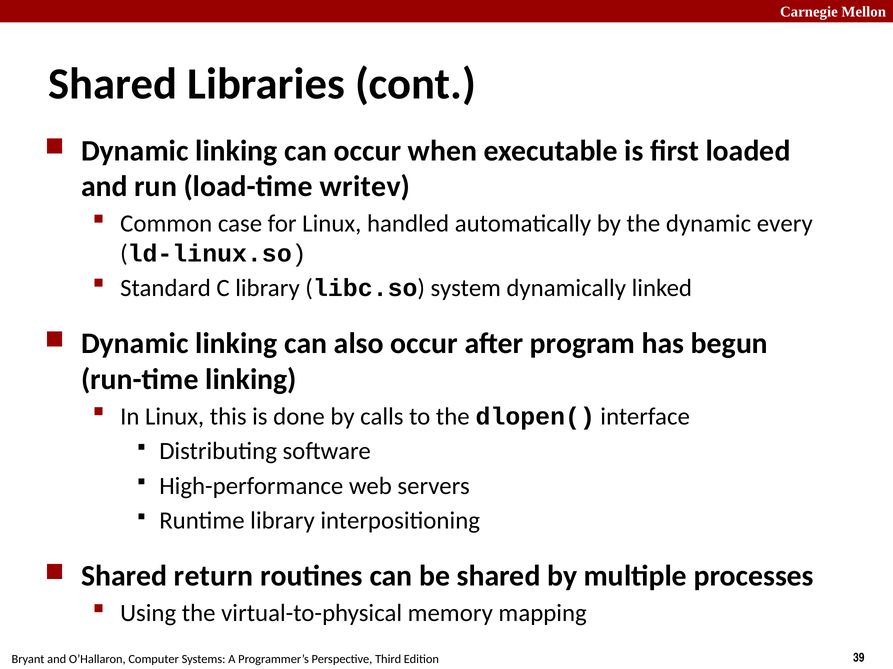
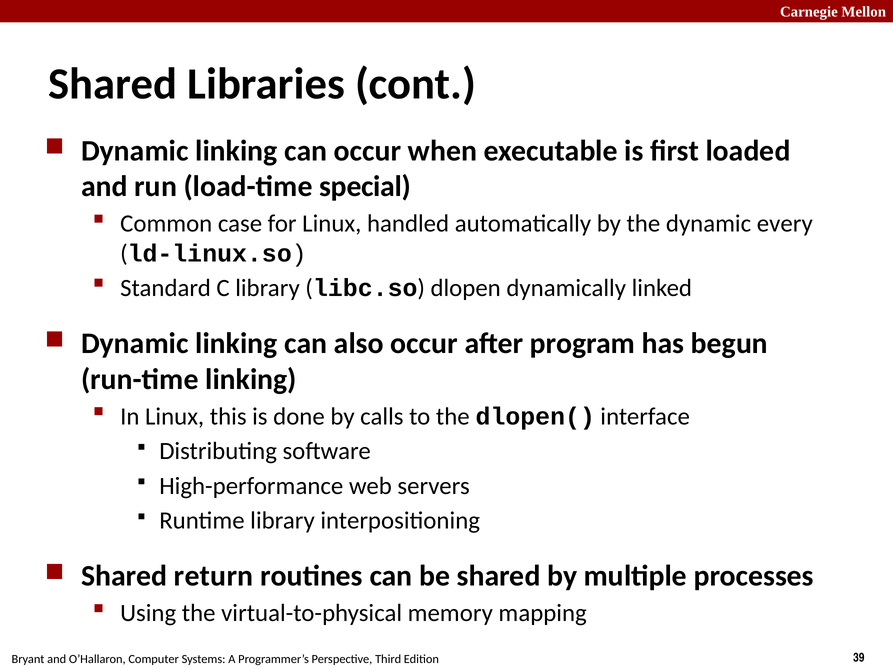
writev: writev -> special
system: system -> dlopen
